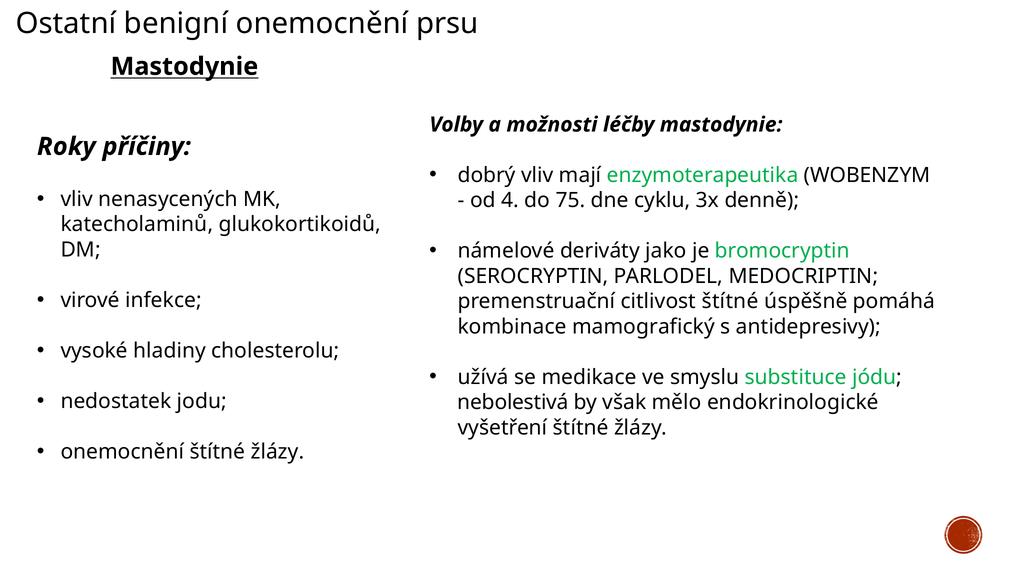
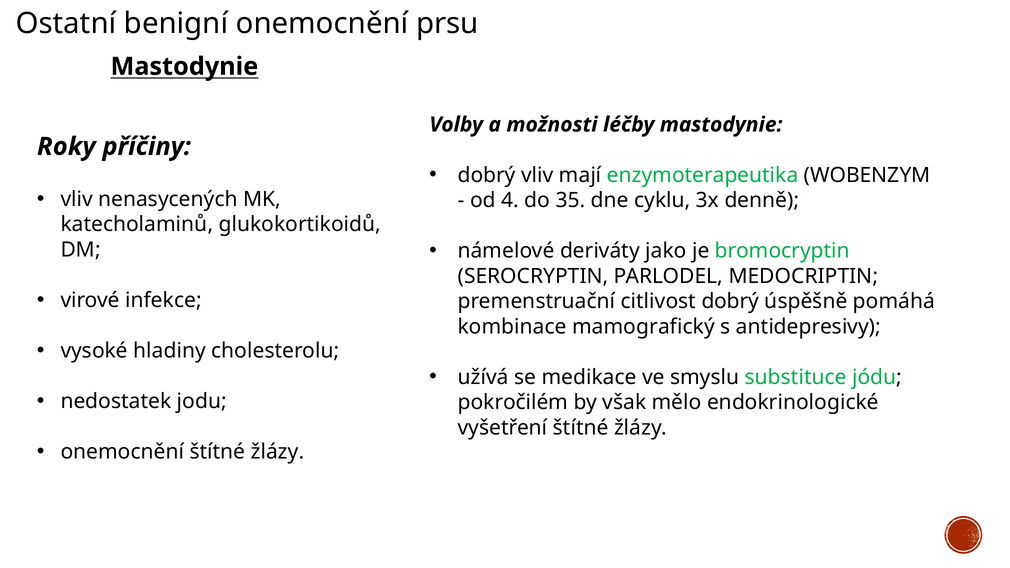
75: 75 -> 35
citlivost štítné: štítné -> dobrý
nebolestivá: nebolestivá -> pokročilém
